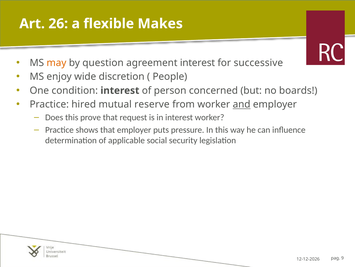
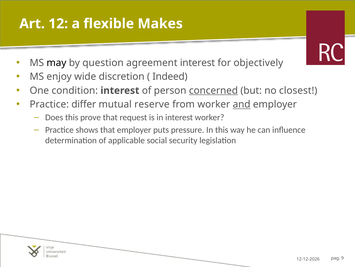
26: 26 -> 12
may colour: orange -> black
successive: successive -> objectively
People: People -> Indeed
concerned underline: none -> present
boards: boards -> closest
hired: hired -> differ
